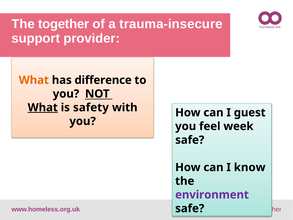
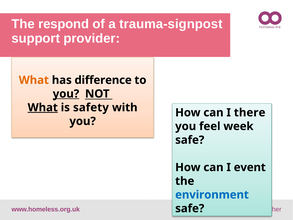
The together: together -> respond
trauma-insecure: trauma-insecure -> trauma-signpost
you at (66, 94) underline: none -> present
guest: guest -> there
know: know -> event
environment colour: purple -> blue
